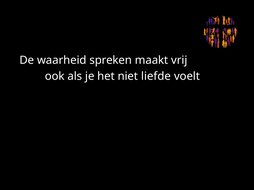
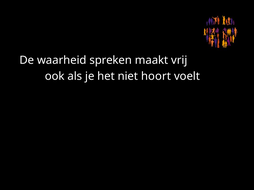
liefde: liefde -> hoort
